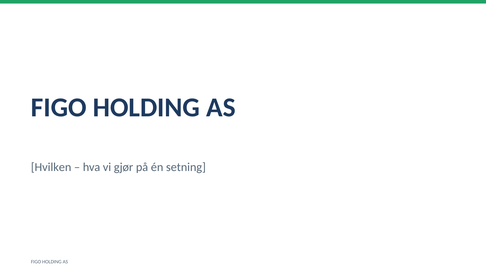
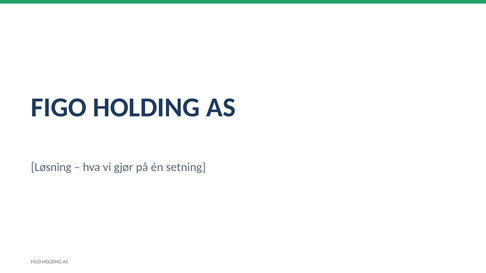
Hvilken: Hvilken -> Løsning
